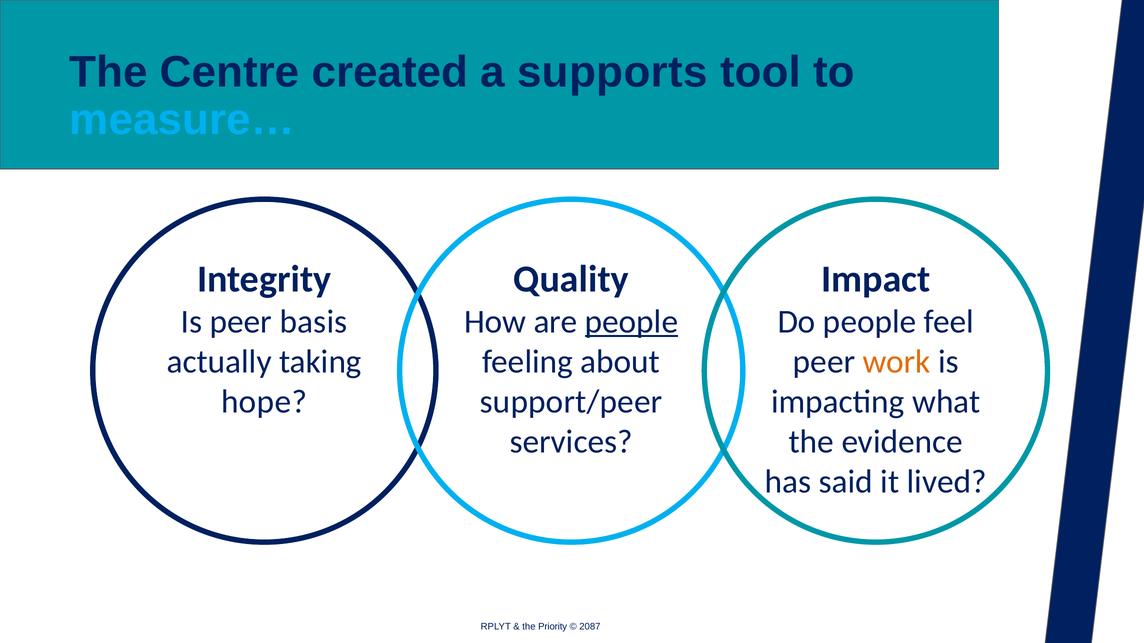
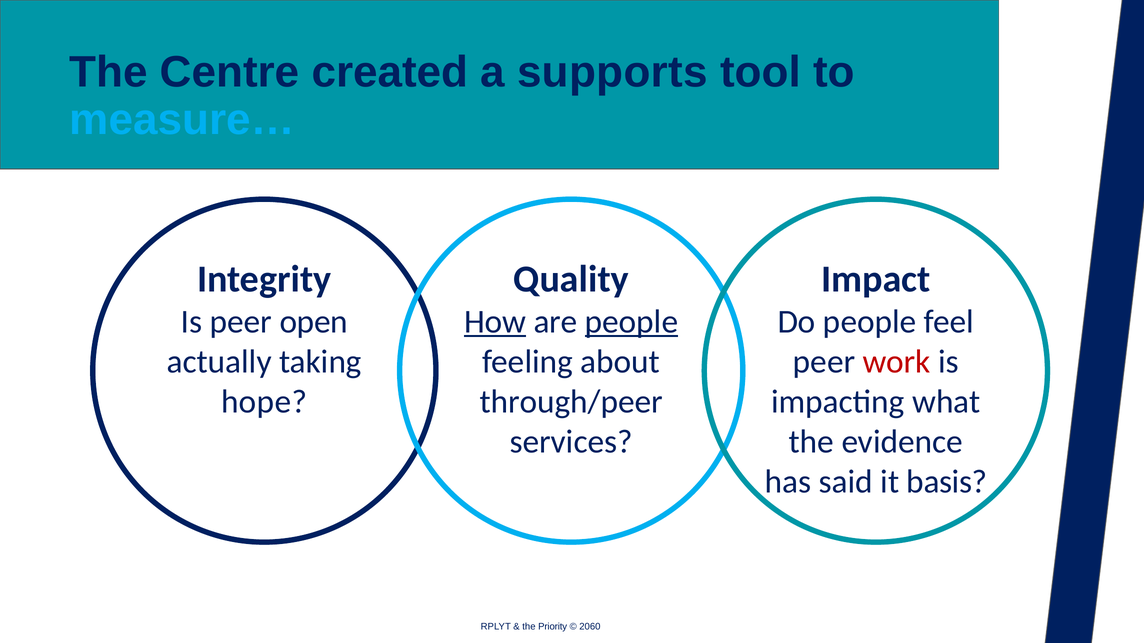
basis: basis -> open
How underline: none -> present
work colour: orange -> red
support/peer: support/peer -> through/peer
lived: lived -> basis
2087: 2087 -> 2060
